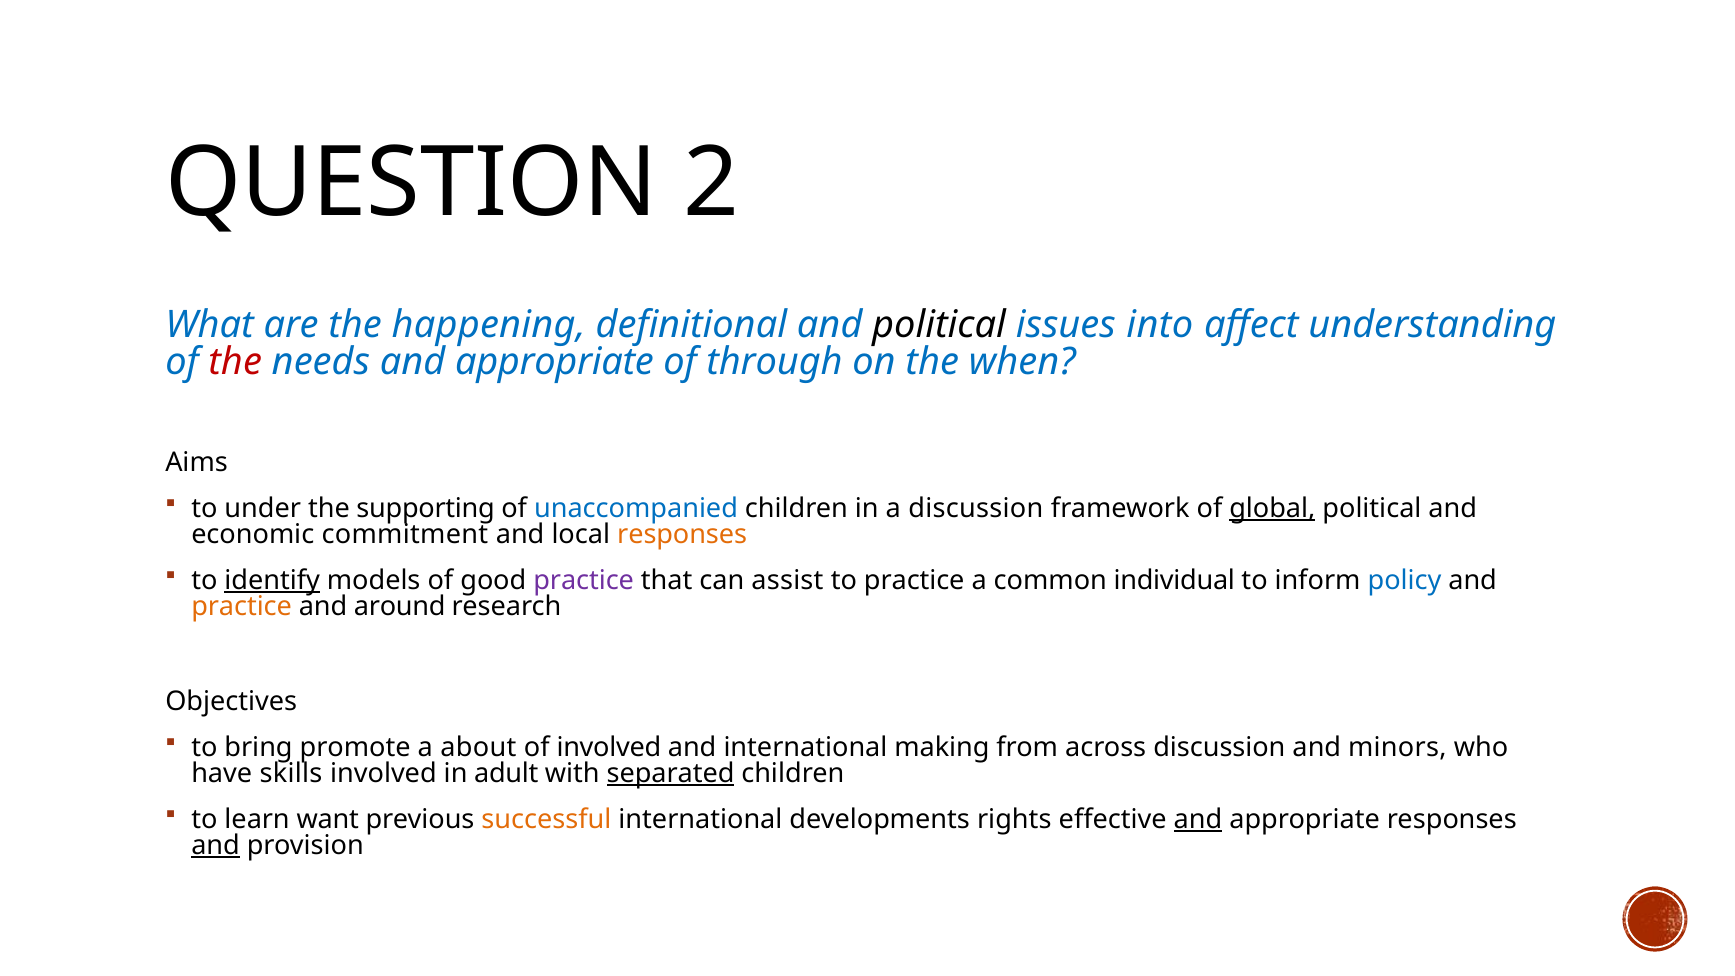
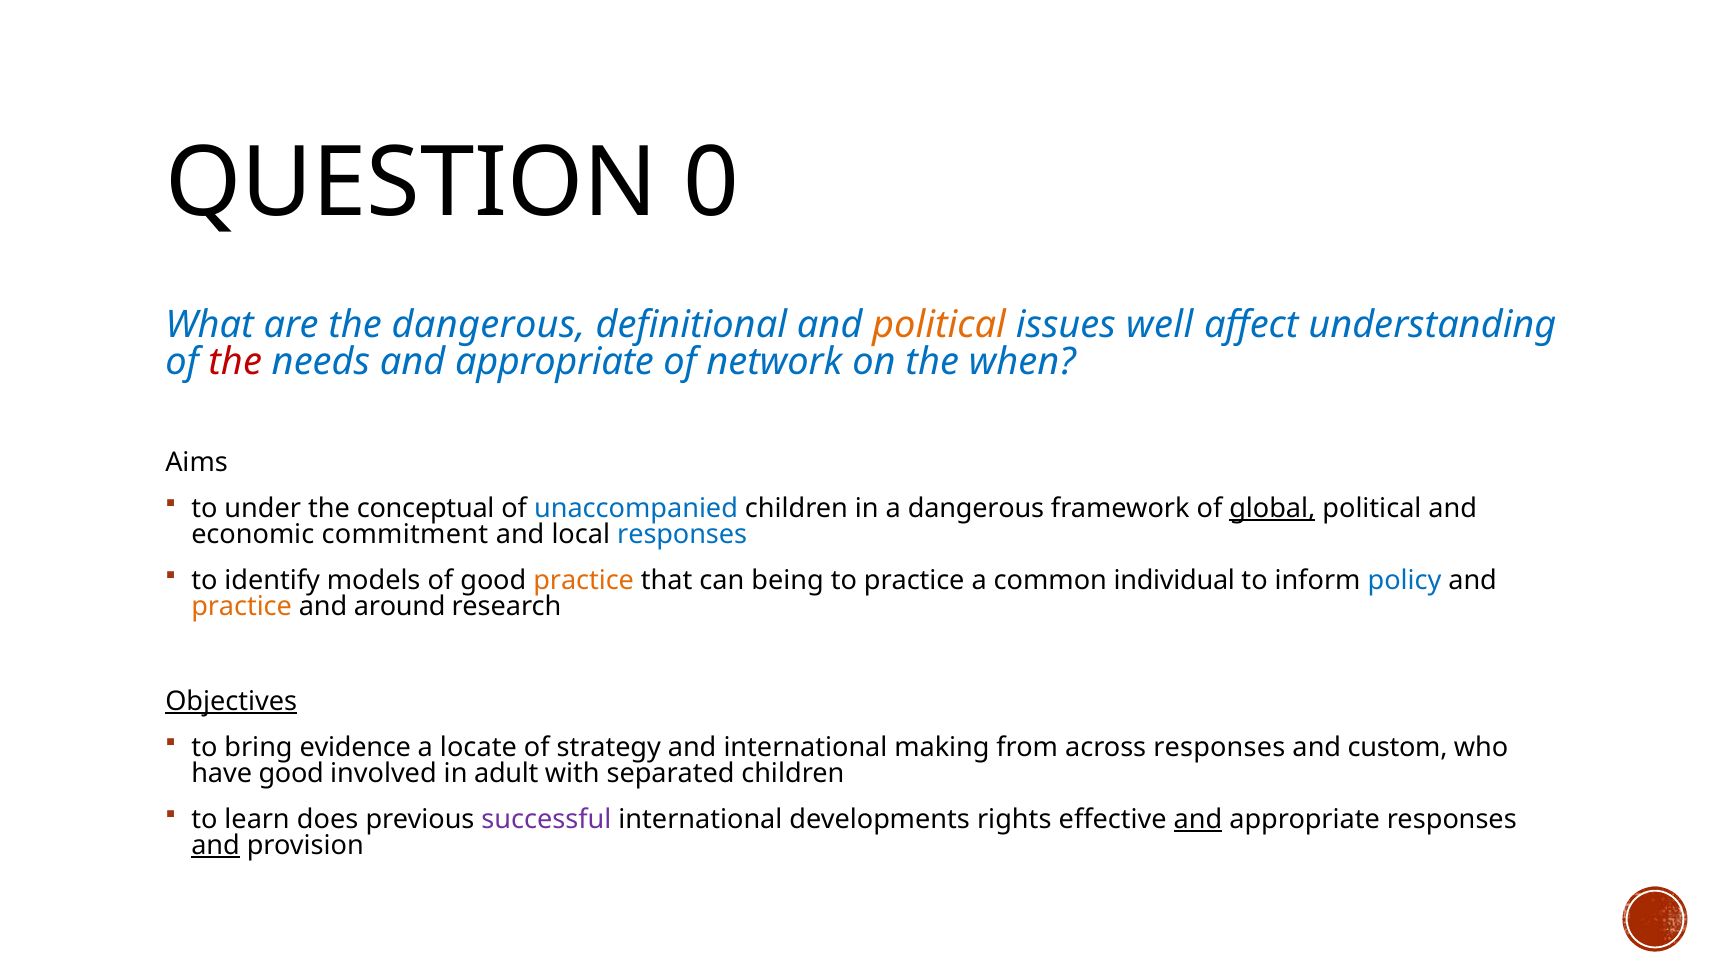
2: 2 -> 0
the happening: happening -> dangerous
political at (939, 325) colour: black -> orange
into: into -> well
through: through -> network
supporting: supporting -> conceptual
a discussion: discussion -> dangerous
responses at (682, 535) colour: orange -> blue
identify underline: present -> none
practice at (584, 580) colour: purple -> orange
assist: assist -> being
Objectives underline: none -> present
promote: promote -> evidence
about: about -> locate
of involved: involved -> strategy
across discussion: discussion -> responses
minors: minors -> custom
have skills: skills -> good
separated underline: present -> none
want: want -> does
successful colour: orange -> purple
